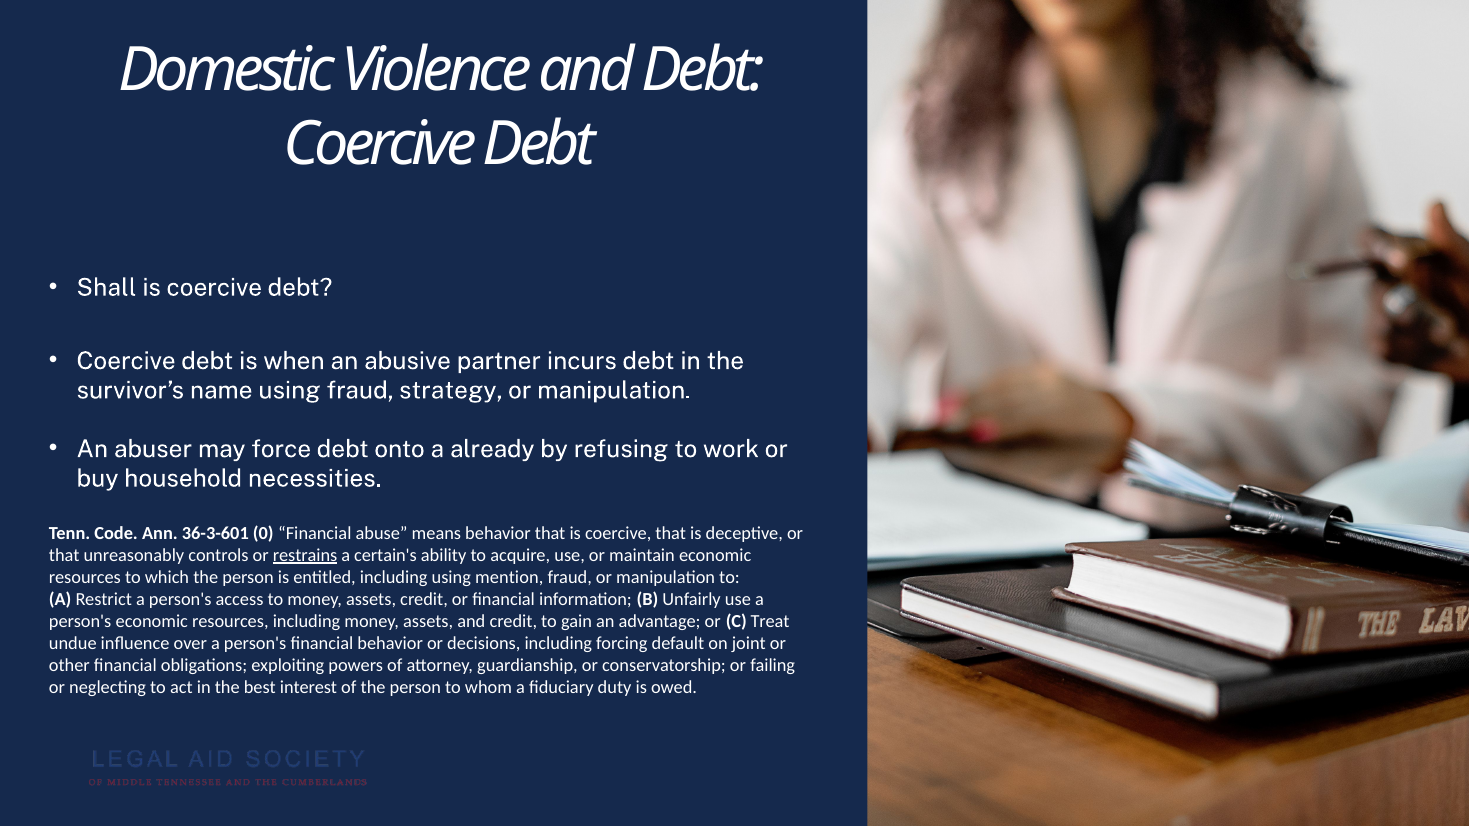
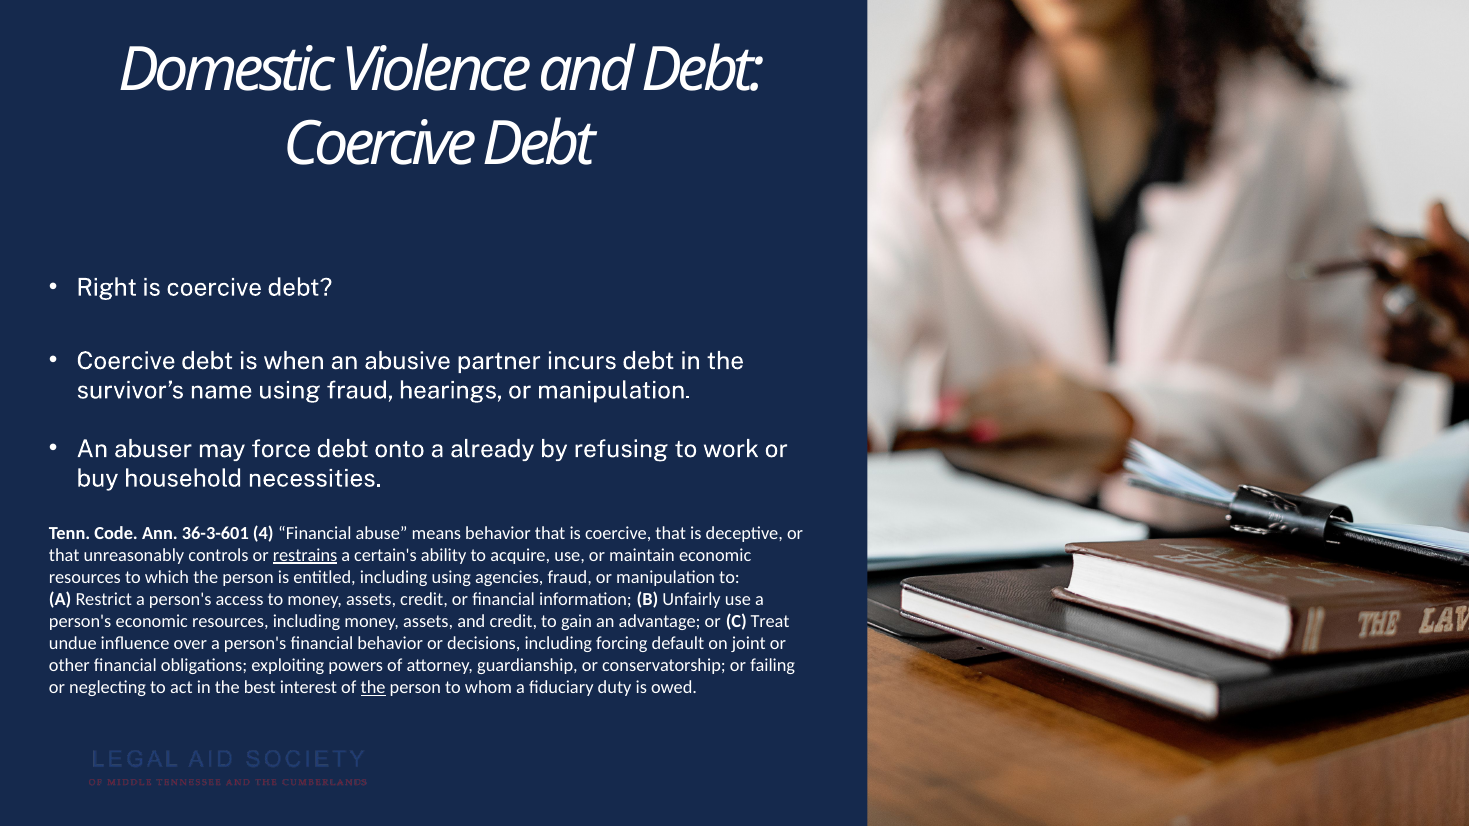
Shall: Shall -> Right
strategy: strategy -> hearings
0: 0 -> 4
mention: mention -> agencies
the at (373, 688) underline: none -> present
